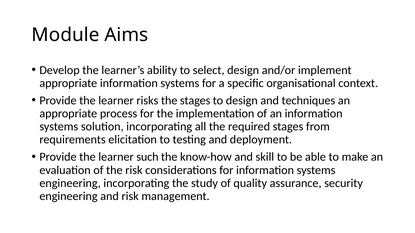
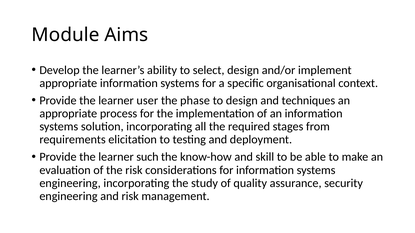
risks: risks -> user
the stages: stages -> phase
